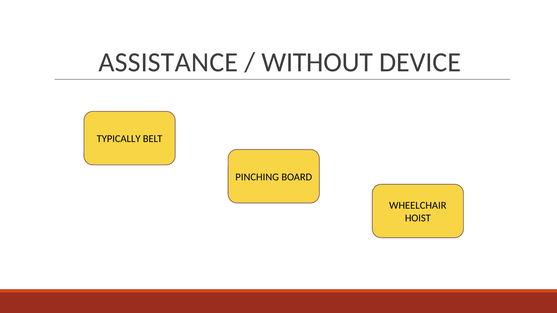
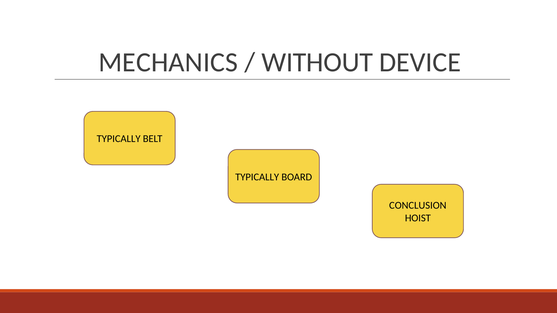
ASSISTANCE: ASSISTANCE -> MECHANICS
PINCHING at (257, 177): PINCHING -> TYPICALLY
WHEELCHAIR: WHEELCHAIR -> CONCLUSION
